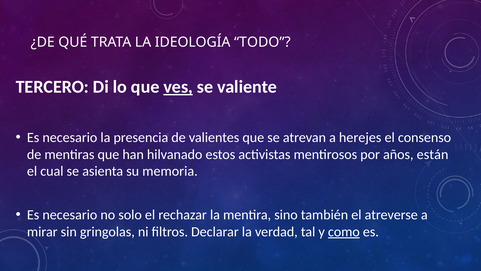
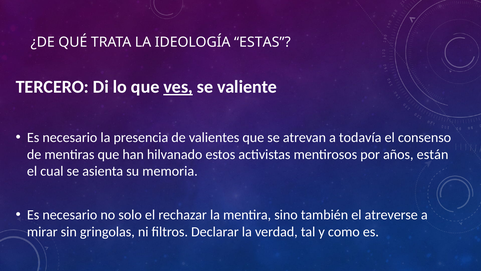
TODO: TODO -> ESTAS
herejes: herejes -> todavía
como underline: present -> none
